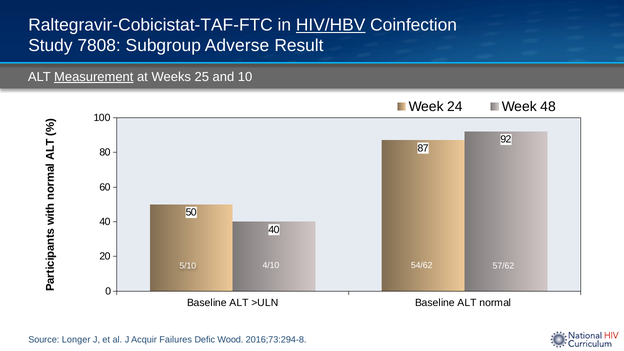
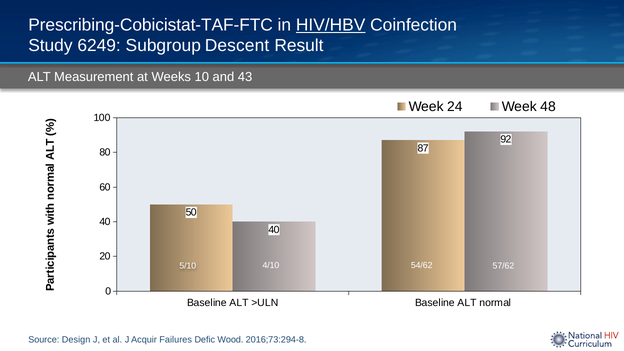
Raltegravir-Cobicistat-TAF-FTC: Raltegravir-Cobicistat-TAF-FTC -> Prescribing-Cobicistat-TAF-FTC
7808: 7808 -> 6249
Adverse: Adverse -> Descent
Measurement underline: present -> none
25: 25 -> 10
10: 10 -> 43
Longer: Longer -> Design
